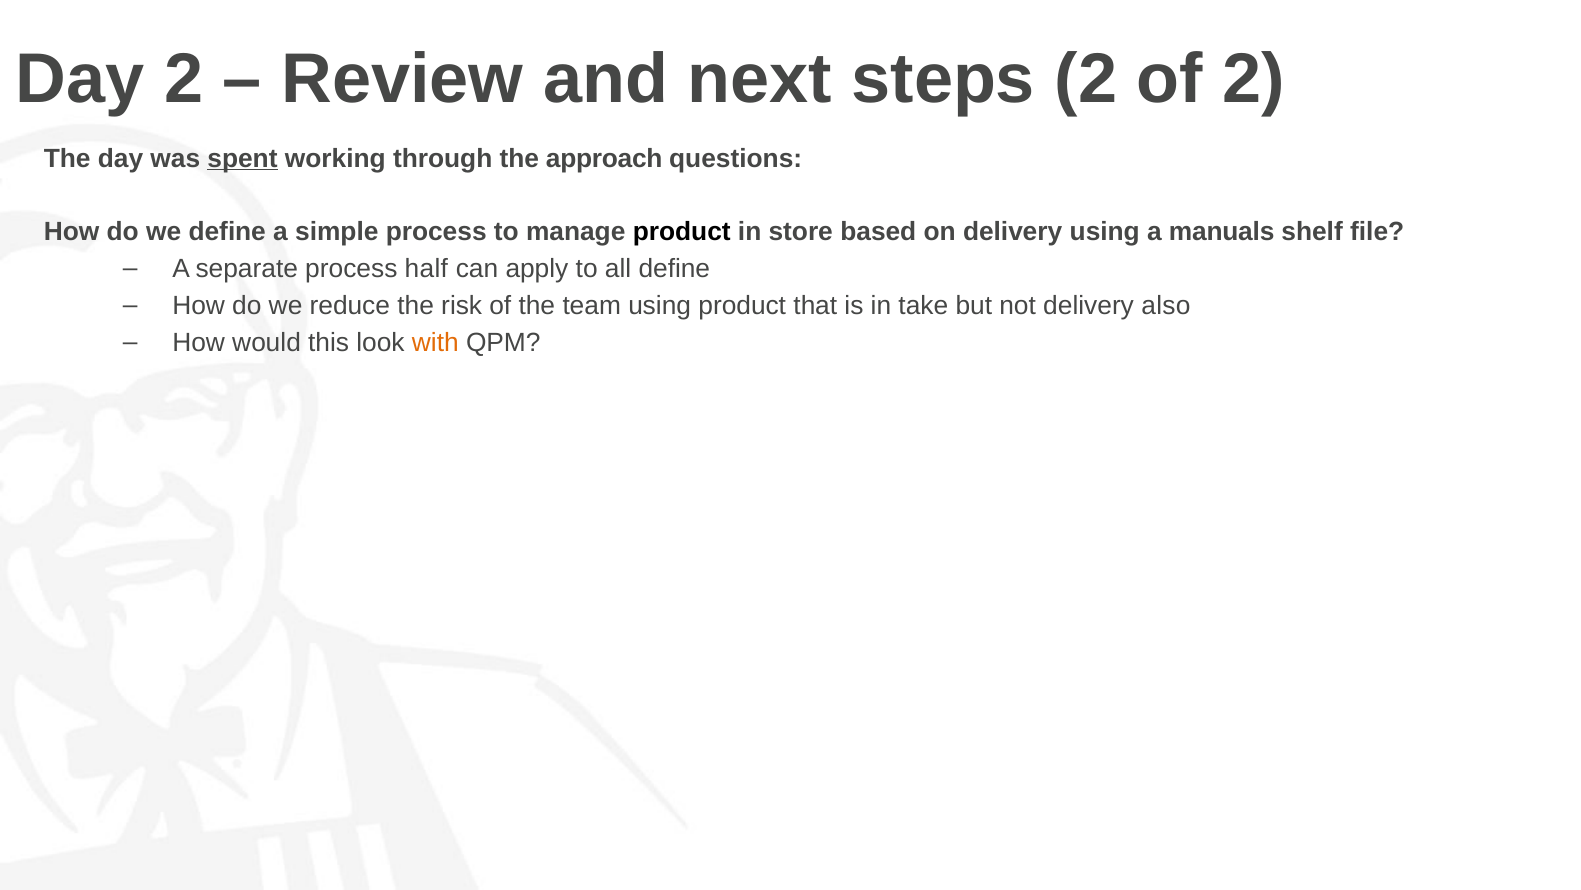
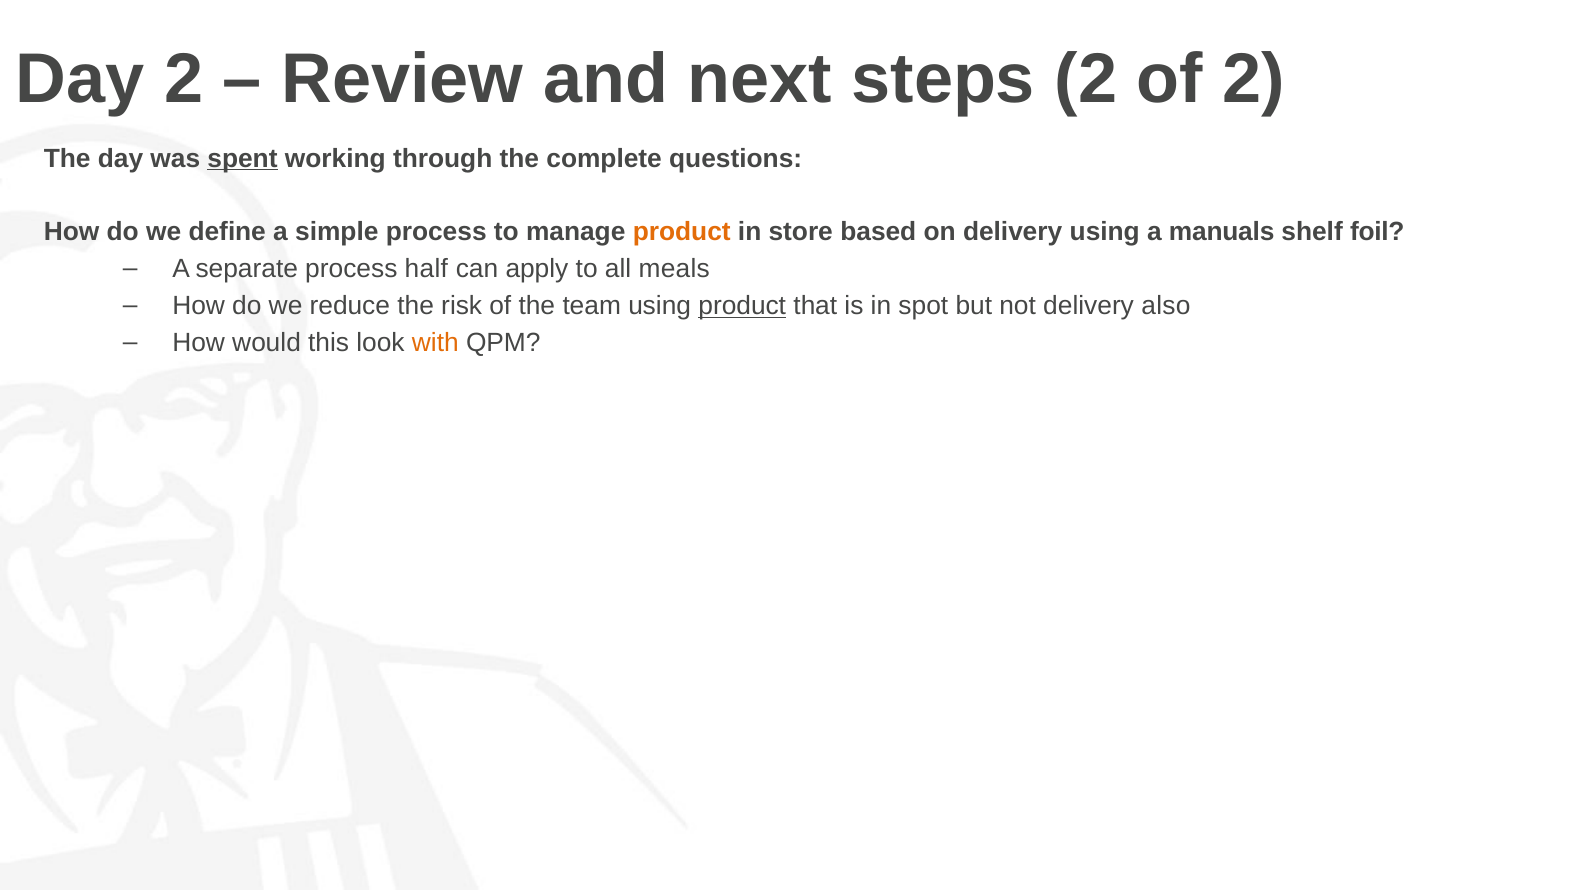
approach: approach -> complete
product at (682, 232) colour: black -> orange
file: file -> foil
all define: define -> meals
product at (742, 306) underline: none -> present
take: take -> spot
